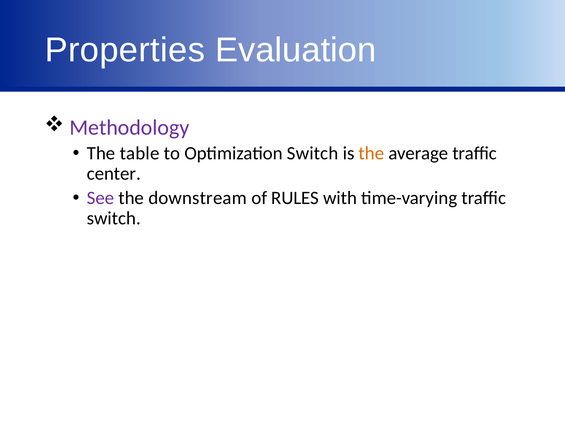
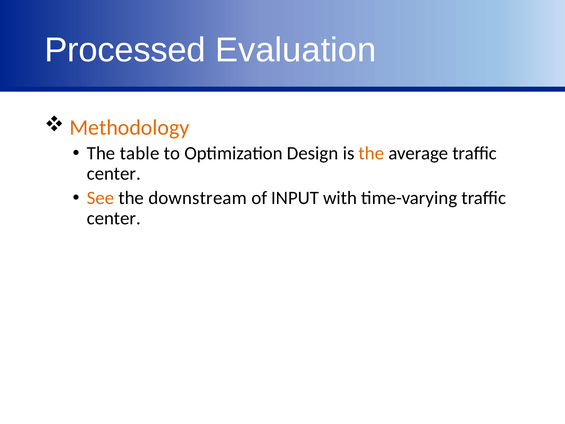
Properties: Properties -> Processed
Methodology colour: purple -> orange
Optimization Switch: Switch -> Design
See colour: purple -> orange
RULES: RULES -> INPUT
switch at (114, 218): switch -> center
